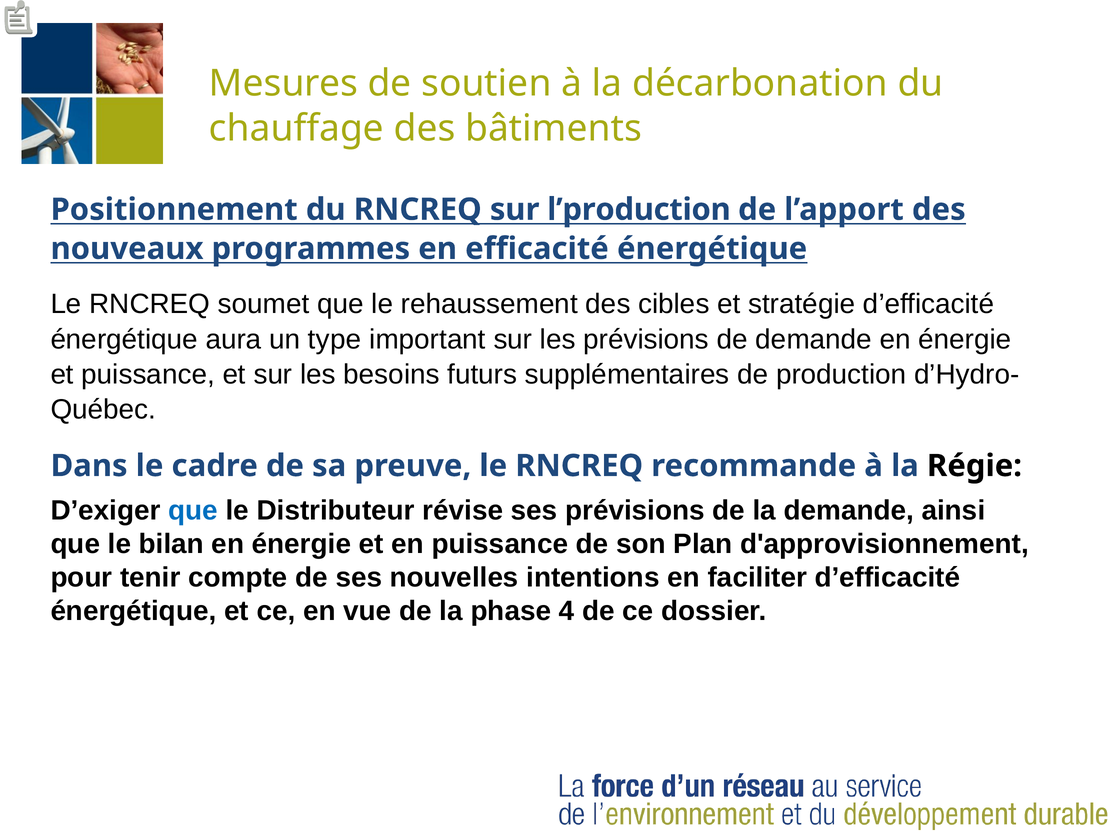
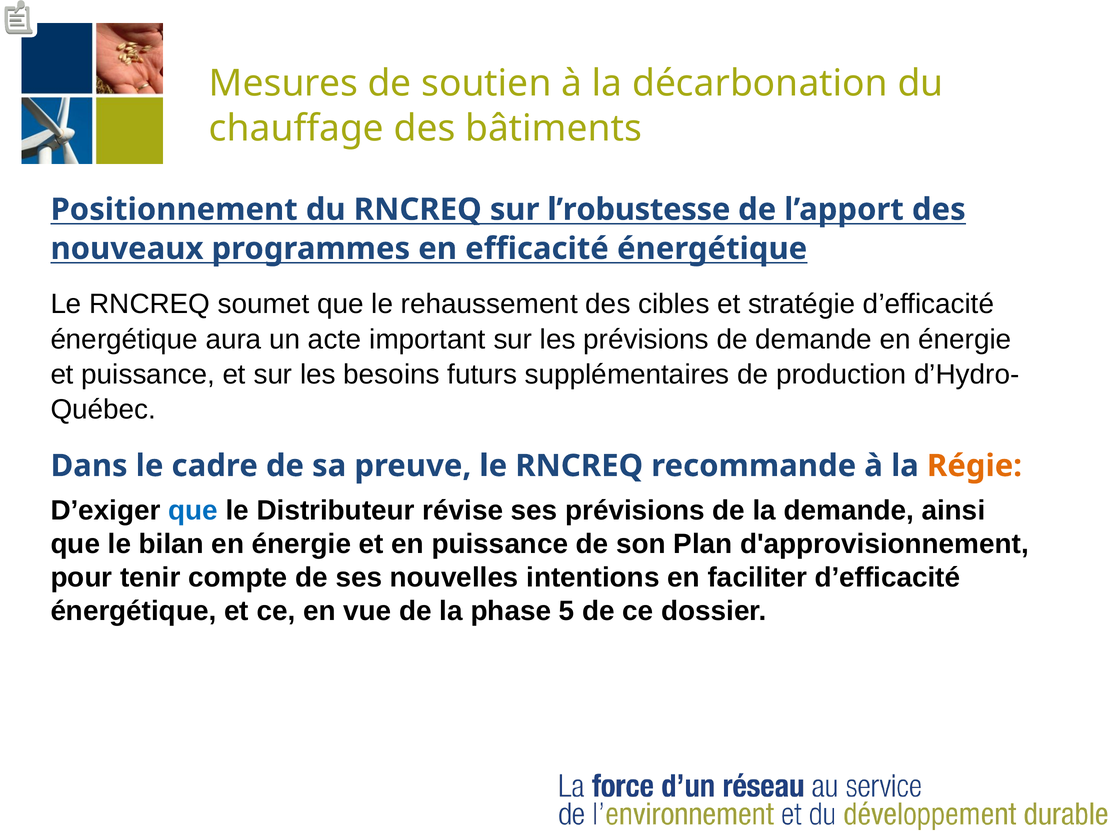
l’production: l’production -> l’robustesse
type: type -> acte
Régie colour: black -> orange
4: 4 -> 5
